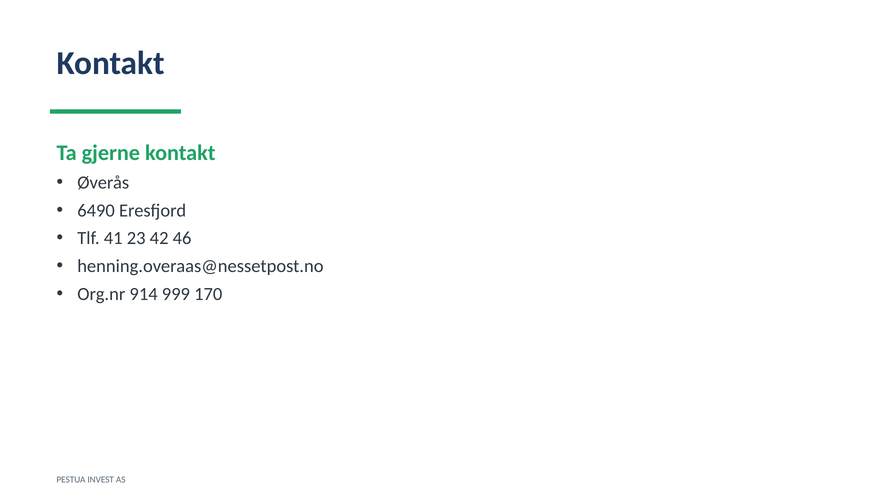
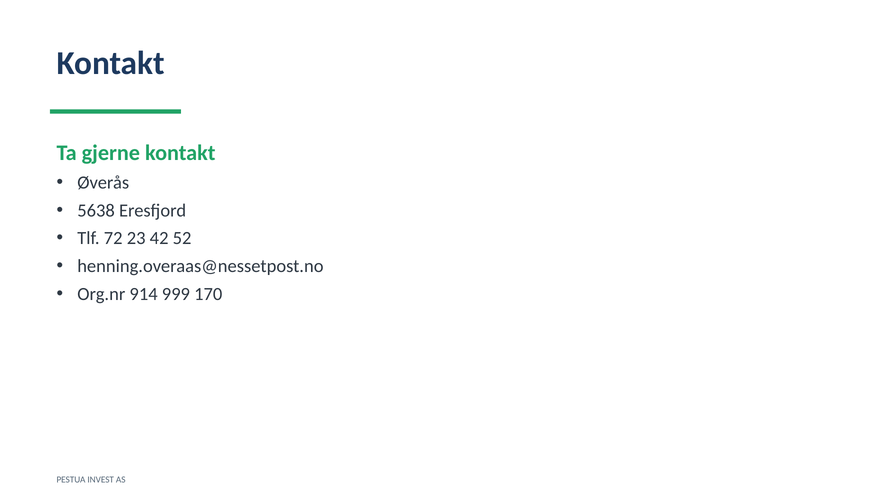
6490: 6490 -> 5638
41: 41 -> 72
46: 46 -> 52
